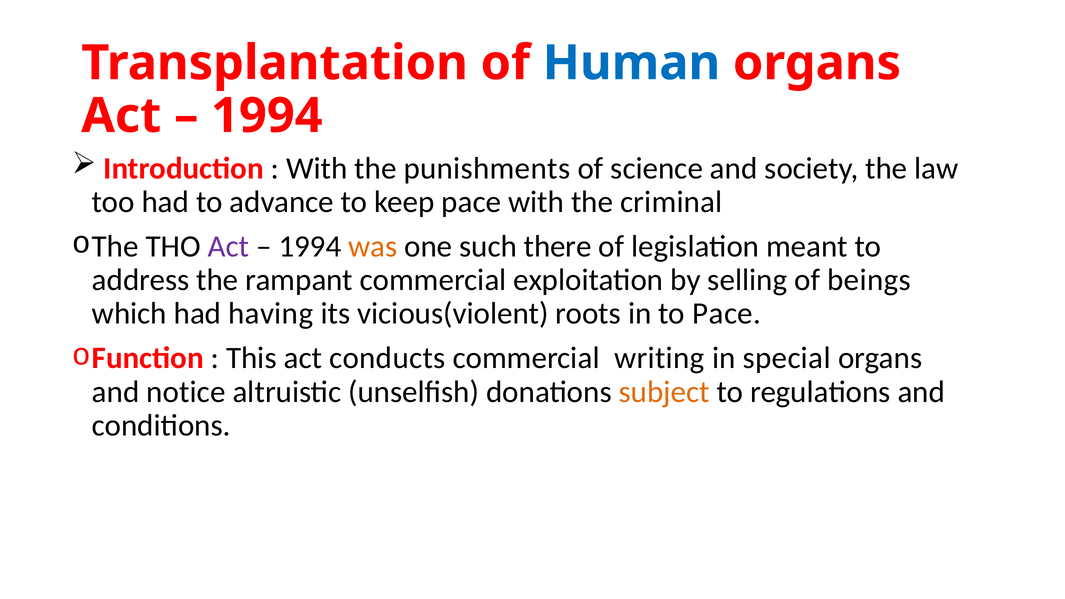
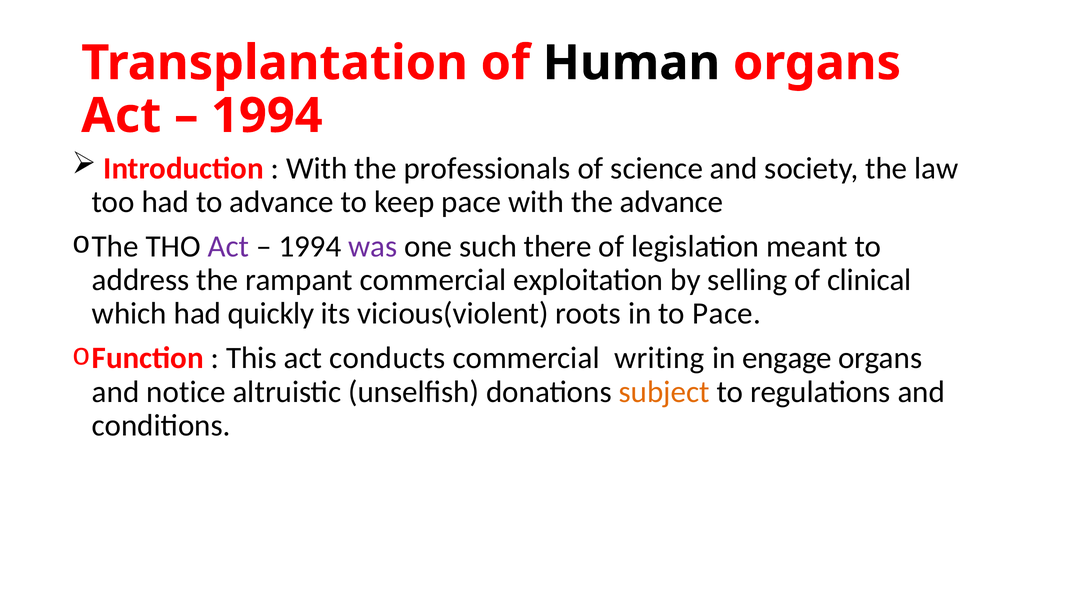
Human colour: blue -> black
punishments: punishments -> professionals
the criminal: criminal -> advance
was colour: orange -> purple
beings: beings -> clinical
having: having -> quickly
special: special -> engage
